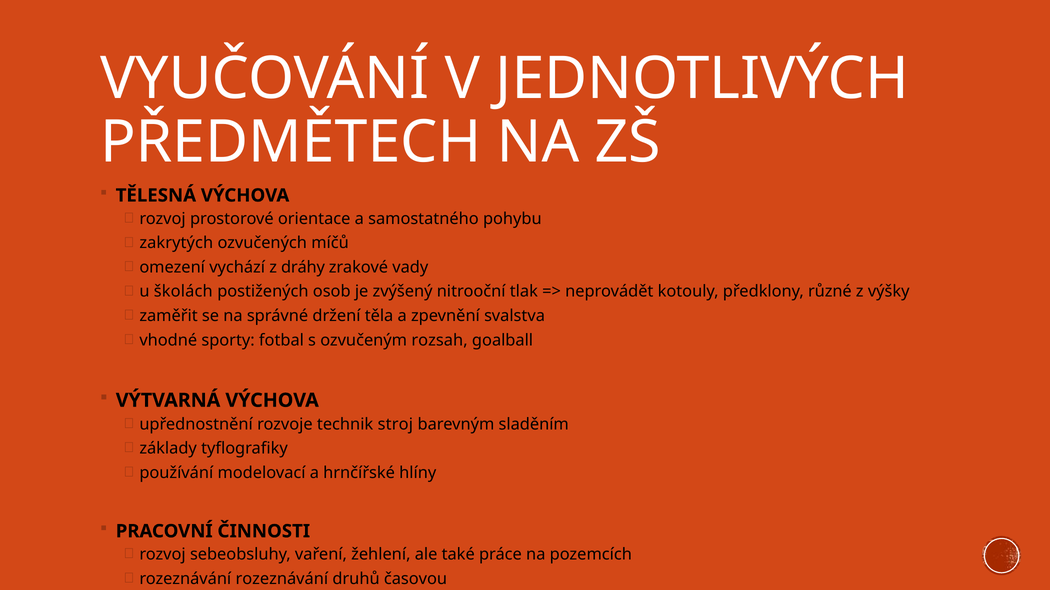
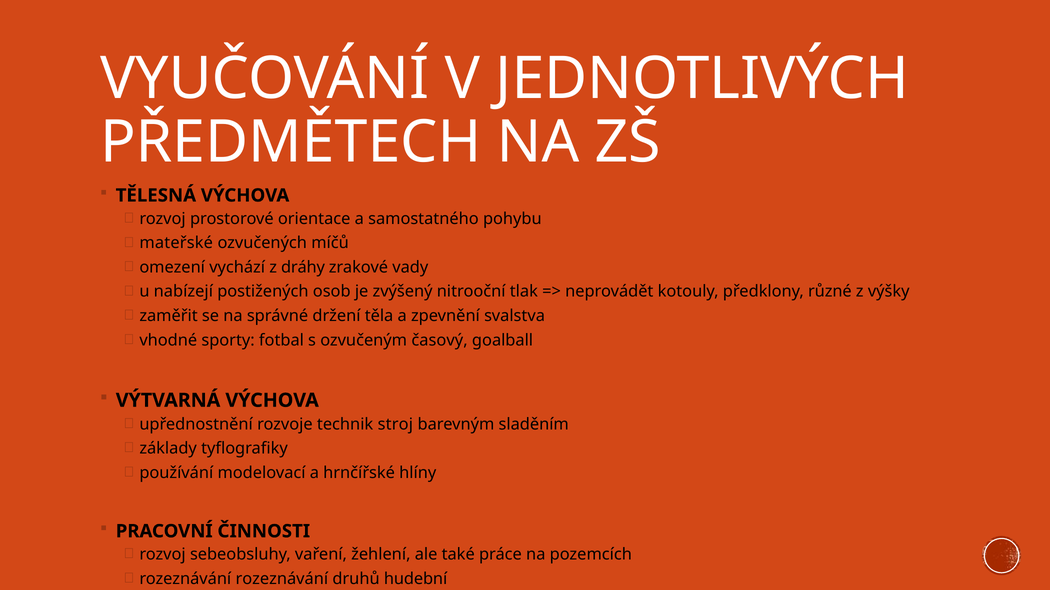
zakrytých: zakrytých -> mateřské
školách: školách -> nabízejí
rozsah: rozsah -> časový
časovou: časovou -> hudební
